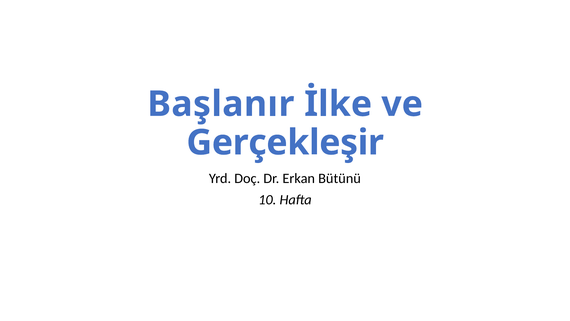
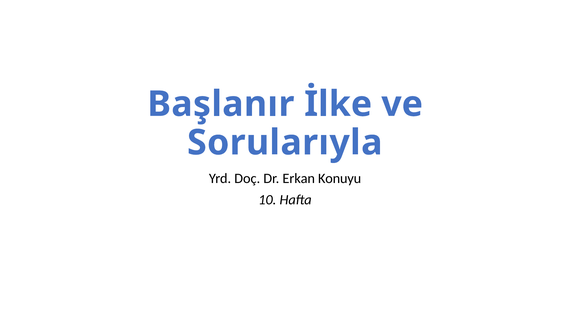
Gerçekleşir: Gerçekleşir -> Sorularıyla
Bütünü: Bütünü -> Konuyu
